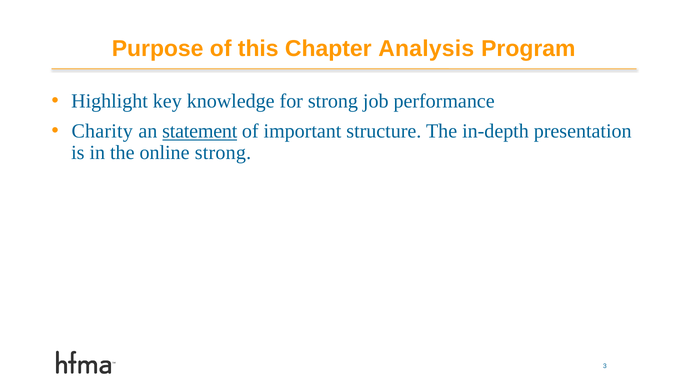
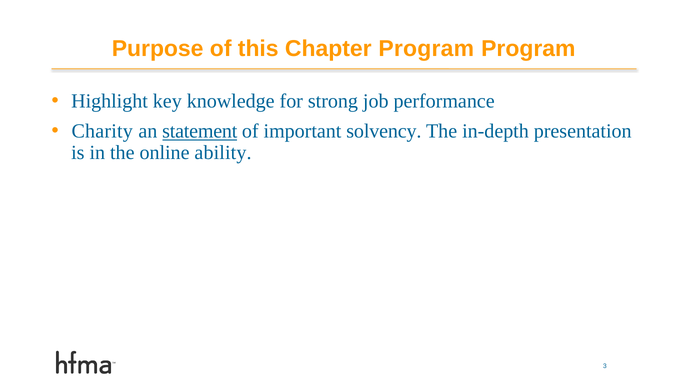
Chapter Analysis: Analysis -> Program
structure: structure -> solvency
online strong: strong -> ability
